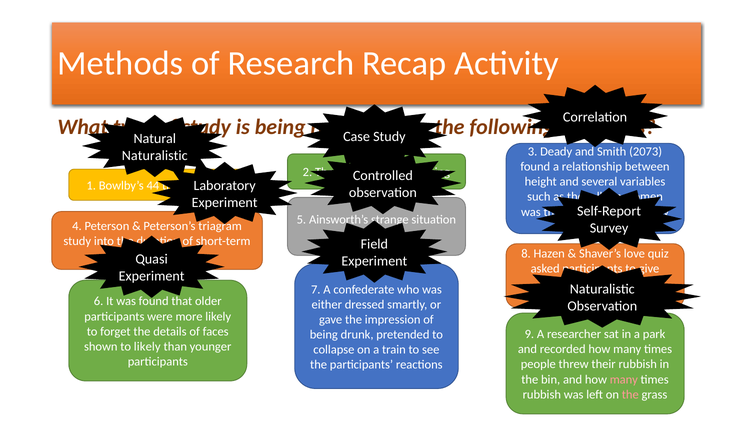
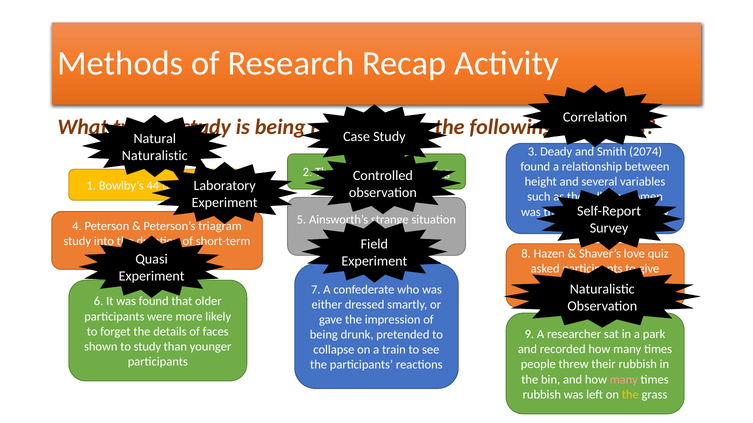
2073: 2073 -> 2074
to likely: likely -> study
the at (630, 395) colour: pink -> yellow
